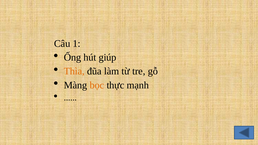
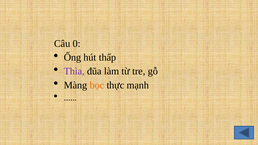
1: 1 -> 0
giúp: giúp -> thấp
Thìa colour: orange -> purple
